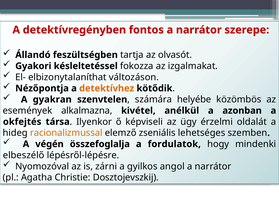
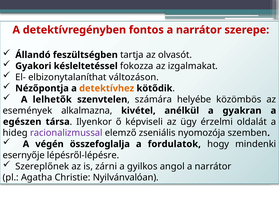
gyakran: gyakran -> lelhetők
azonban: azonban -> gyakran
okfejtés: okfejtés -> egészen
racionalizmussal colour: orange -> purple
lehetséges: lehetséges -> nyomozója
elbeszélő: elbeszélő -> esernyője
Nyomozóval: Nyomozóval -> Szereplőnek
Dosztojevszkij: Dosztojevszkij -> Nyilvánvalóan
